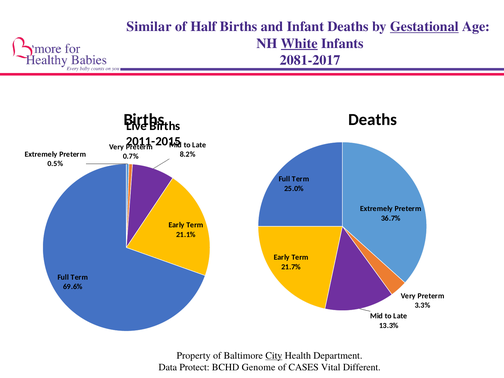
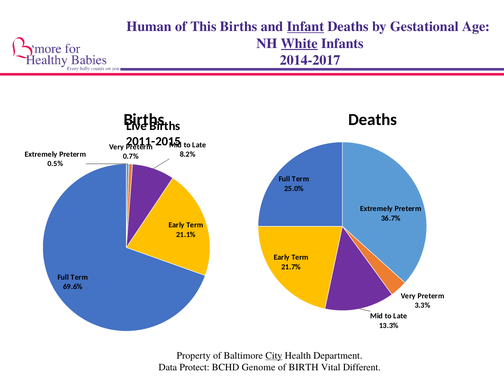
Similar: Similar -> Human
Half: Half -> This
Infant underline: none -> present
Gestational underline: present -> none
2081-2017: 2081-2017 -> 2014-2017
CASES: CASES -> BIRTH
